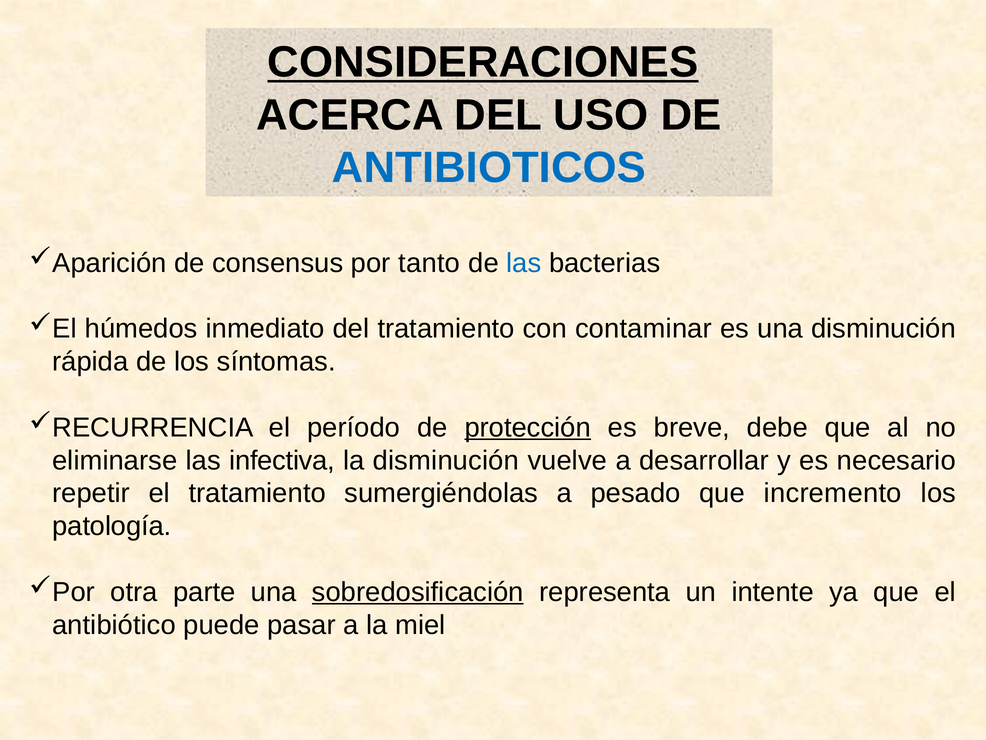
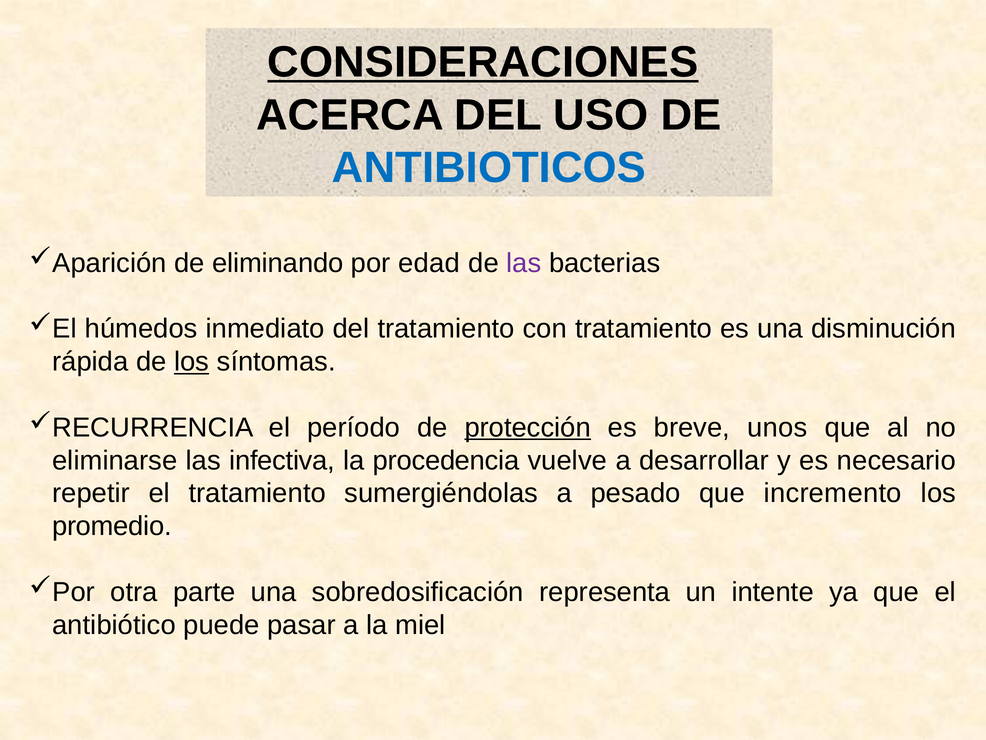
consensus: consensus -> eliminando
tanto: tanto -> edad
las at (524, 263) colour: blue -> purple
con contaminar: contaminar -> tratamiento
los at (192, 362) underline: none -> present
debe: debe -> unos
la disminución: disminución -> procedencia
patología: patología -> promedio
sobredosificación underline: present -> none
